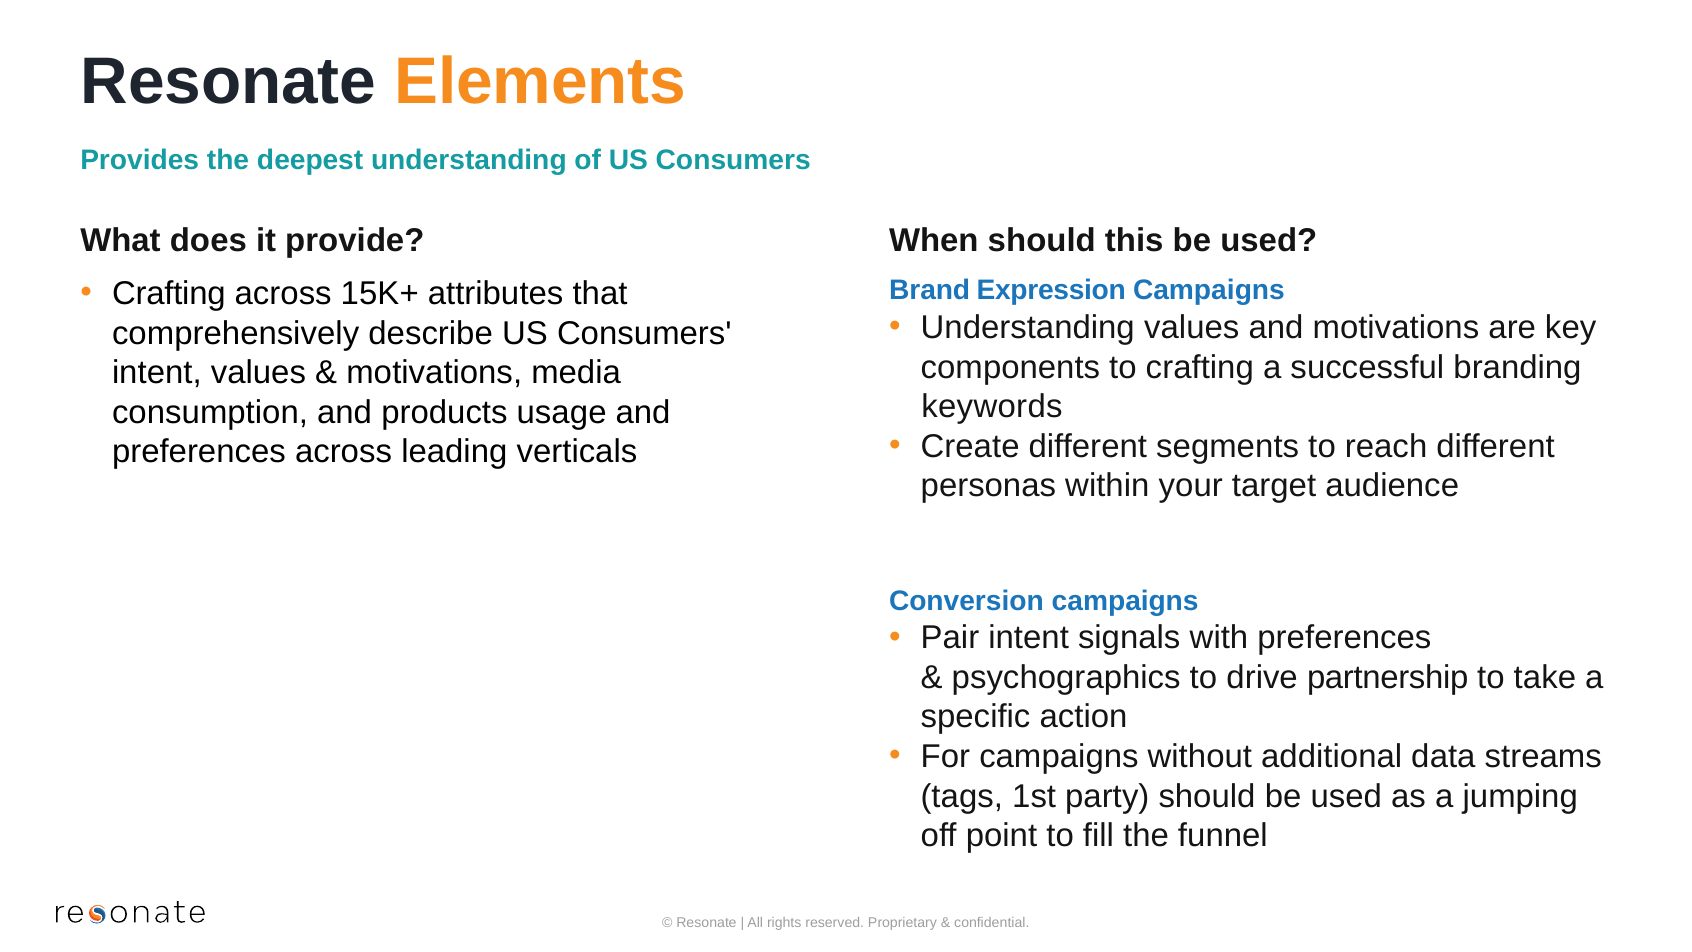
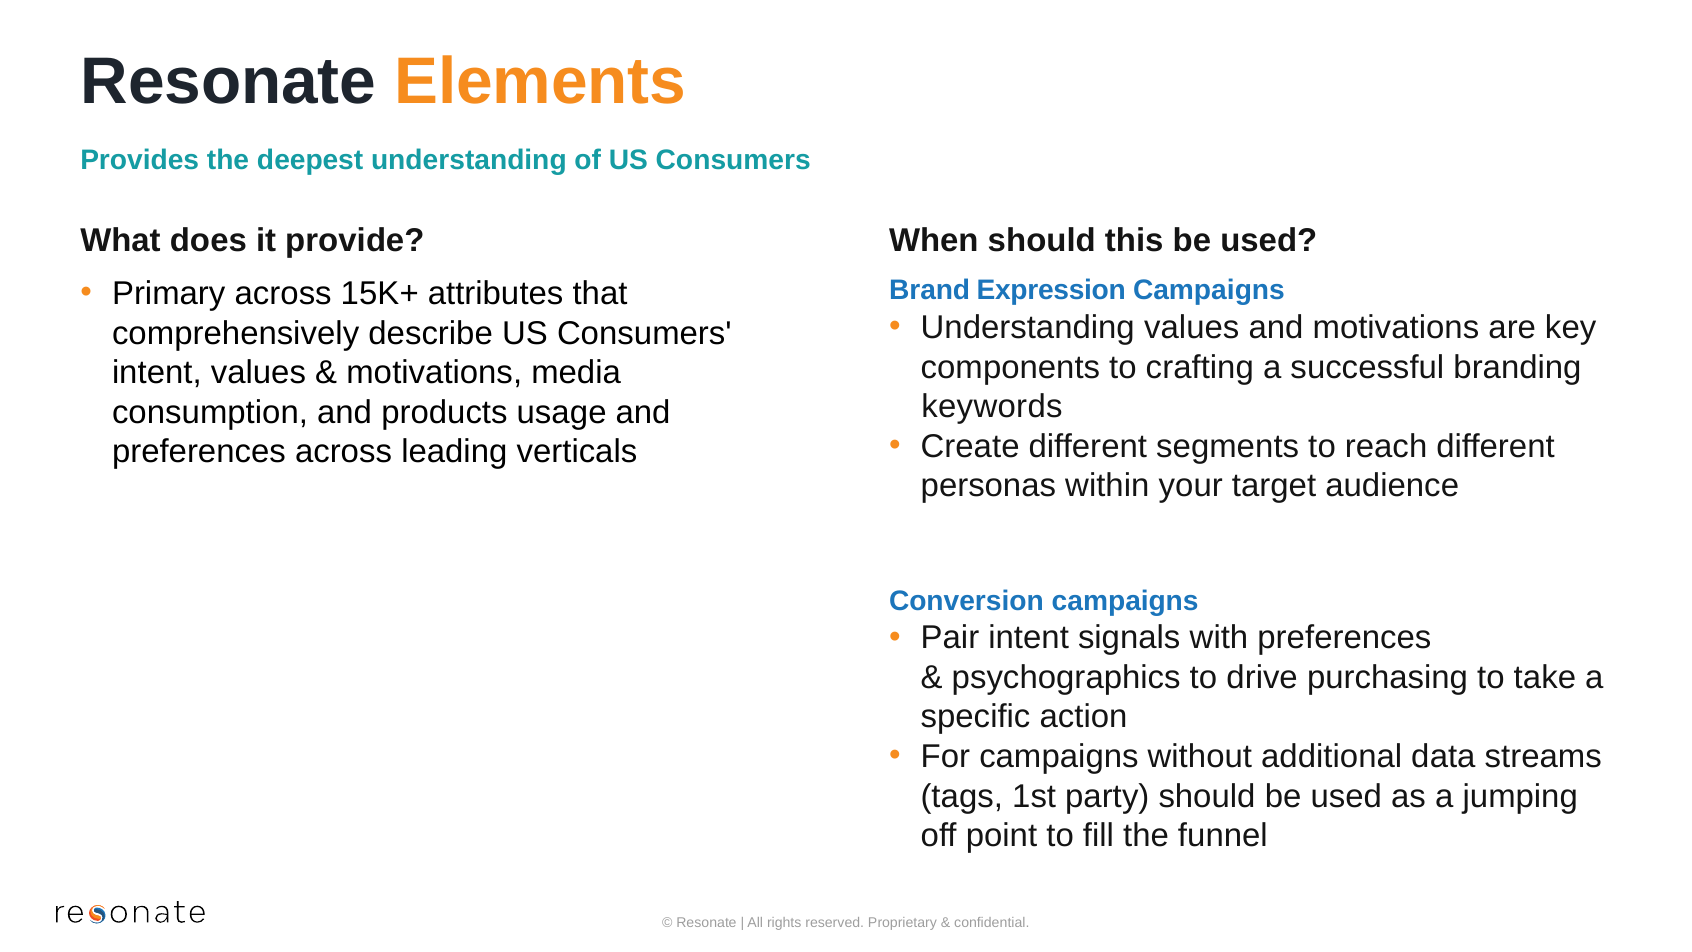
Crafting at (169, 294): Crafting -> Primary
partnership: partnership -> purchasing
